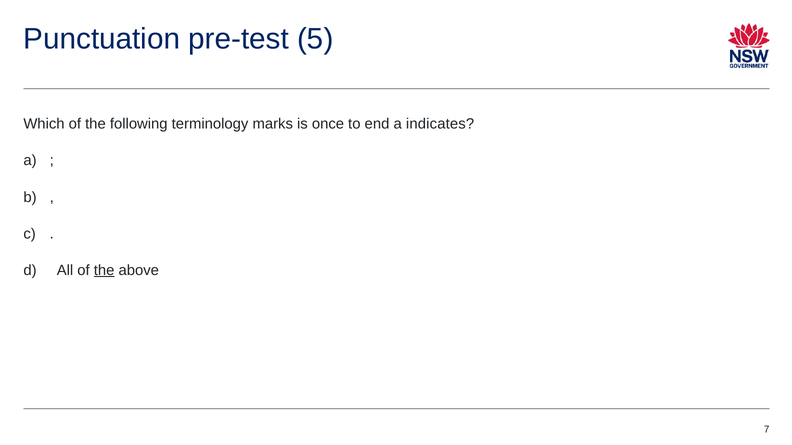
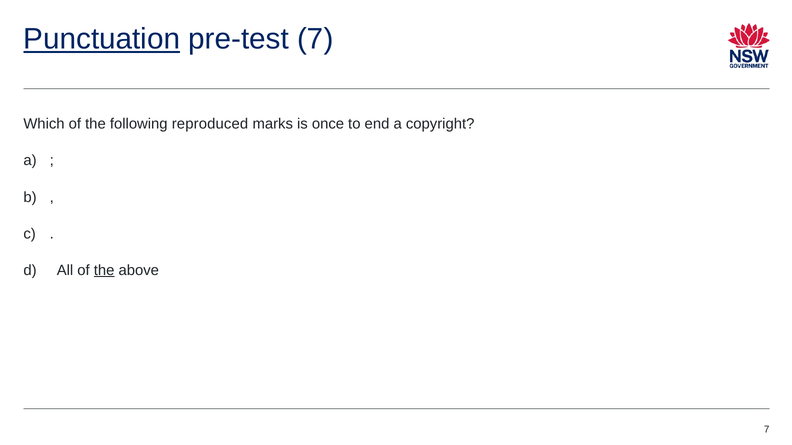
Punctuation underline: none -> present
pre-test 5: 5 -> 7
terminology: terminology -> reproduced
indicates: indicates -> copyright
